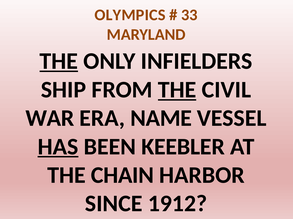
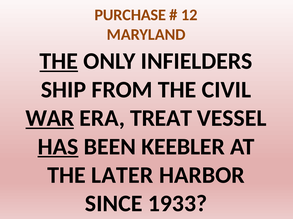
OLYMPICS: OLYMPICS -> PURCHASE
33: 33 -> 12
THE at (177, 90) underline: present -> none
WAR underline: none -> present
NAME: NAME -> TREAT
CHAIN: CHAIN -> LATER
1912: 1912 -> 1933
